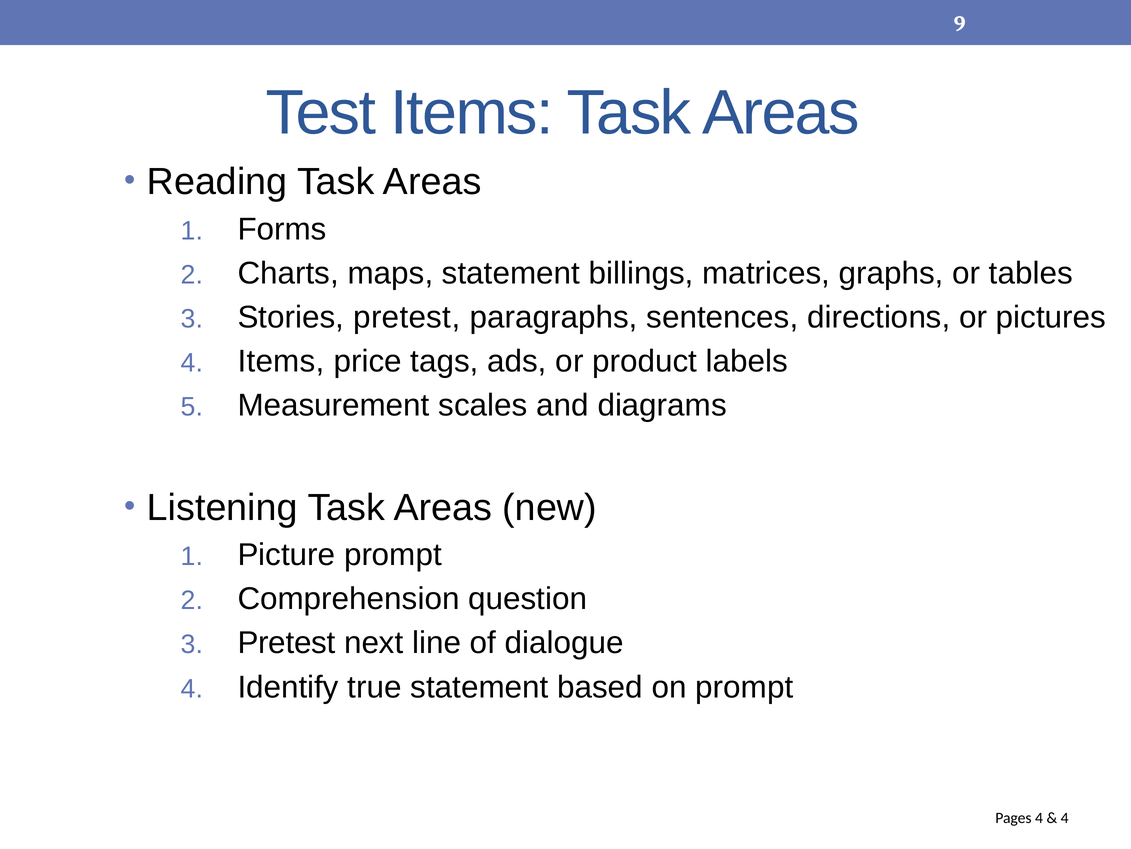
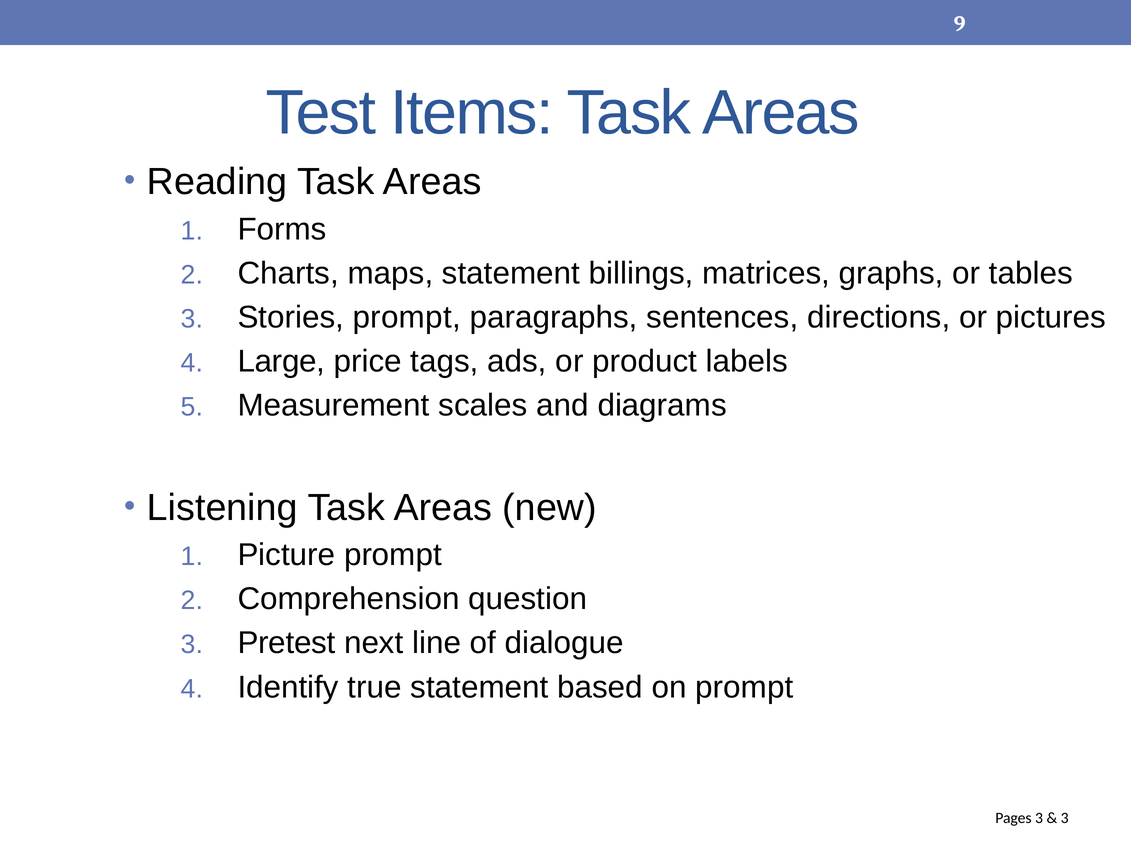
Stories pretest: pretest -> prompt
Items at (281, 361): Items -> Large
Pages 4: 4 -> 3
4 at (1065, 817): 4 -> 3
